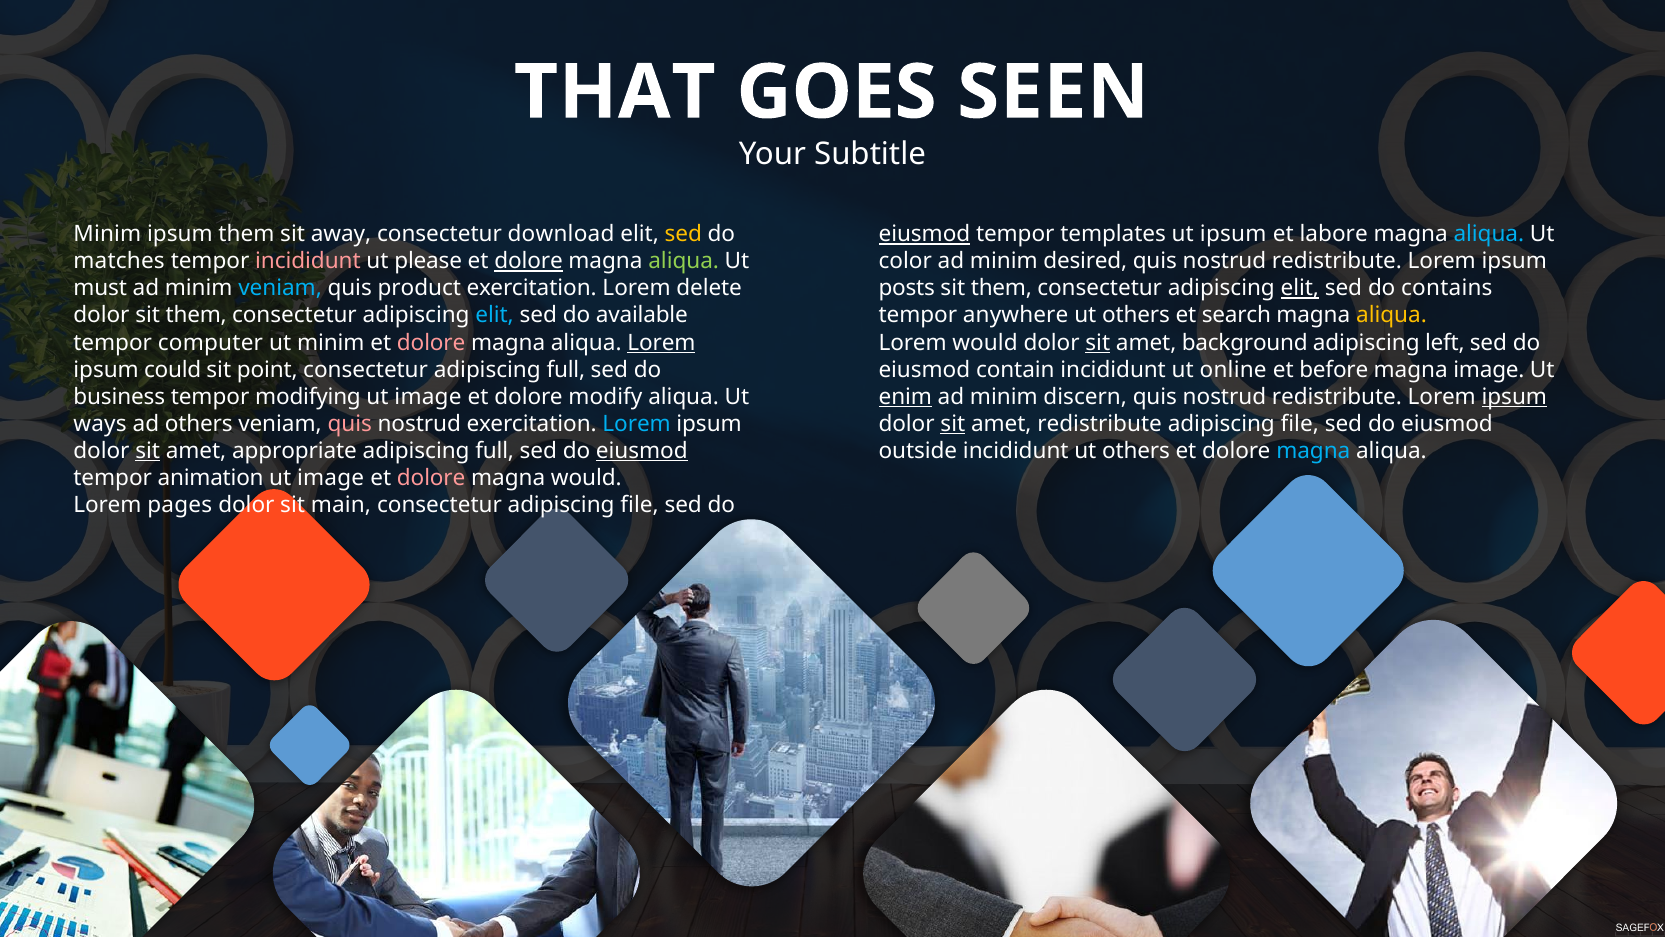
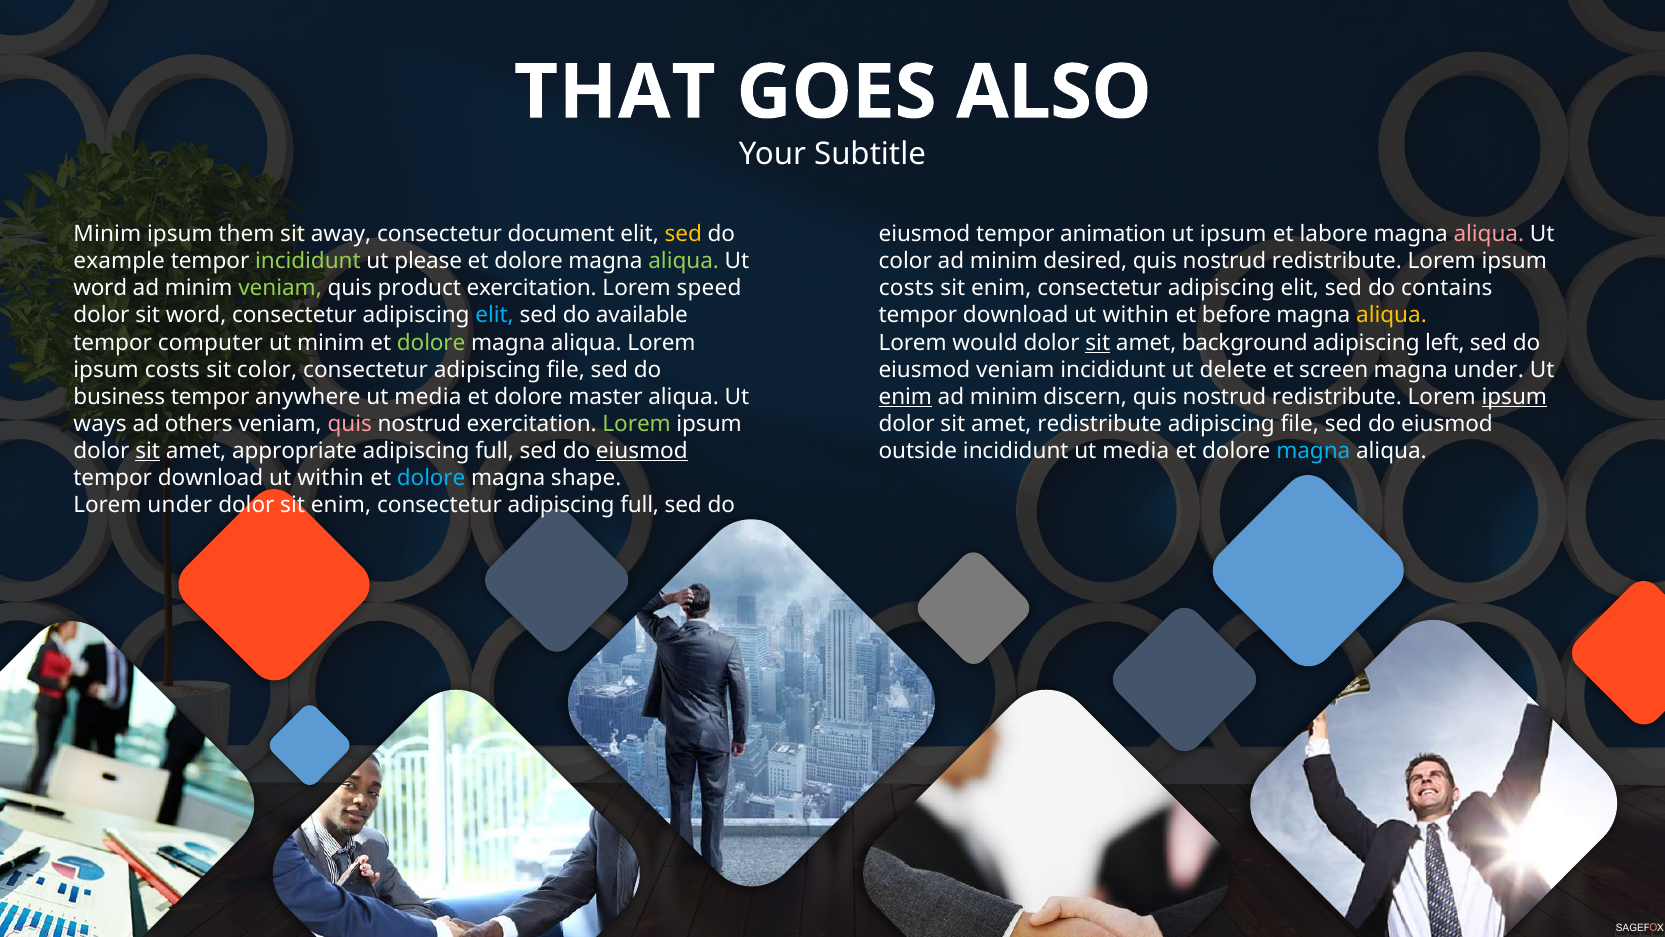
SEEN: SEEN -> ALSO
download: download -> document
eiusmod at (924, 234) underline: present -> none
templates: templates -> animation
aliqua at (1489, 234) colour: light blue -> pink
matches: matches -> example
incididunt at (308, 261) colour: pink -> light green
dolore at (529, 261) underline: present -> none
must at (100, 288): must -> word
veniam at (280, 288) colour: light blue -> light green
delete: delete -> speed
posts at (907, 288): posts -> costs
them at (1001, 288): them -> enim
elit at (1300, 288) underline: present -> none
dolor sit them: them -> word
anywhere at (1016, 315): anywhere -> download
others at (1136, 315): others -> within
search: search -> before
dolore at (431, 342) colour: pink -> light green
Lorem at (661, 342) underline: present -> none
could at (173, 370): could -> costs
sit point: point -> color
consectetur adipiscing full: full -> file
eiusmod contain: contain -> veniam
online: online -> delete
before: before -> screen
magna image: image -> under
modifying: modifying -> anywhere
image at (428, 397): image -> media
modify: modify -> master
Lorem at (637, 424) colour: light blue -> light green
sit at (953, 424) underline: present -> none
incididunt ut others: others -> media
animation at (211, 478): animation -> download
image at (331, 478): image -> within
dolore at (431, 478) colour: pink -> light blue
magna would: would -> shape
Lorem pages: pages -> under
dolor sit main: main -> enim
consectetur adipiscing file: file -> full
